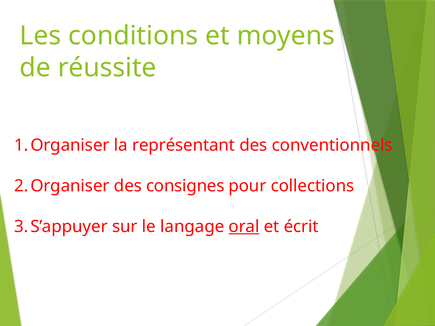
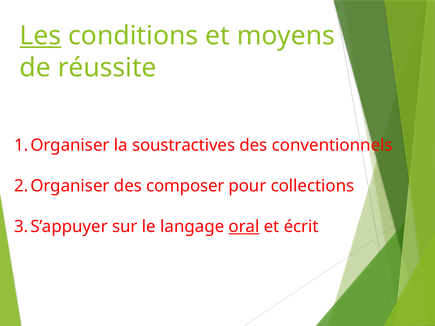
Les underline: none -> present
représentant: représentant -> soustractives
consignes: consignes -> composer
